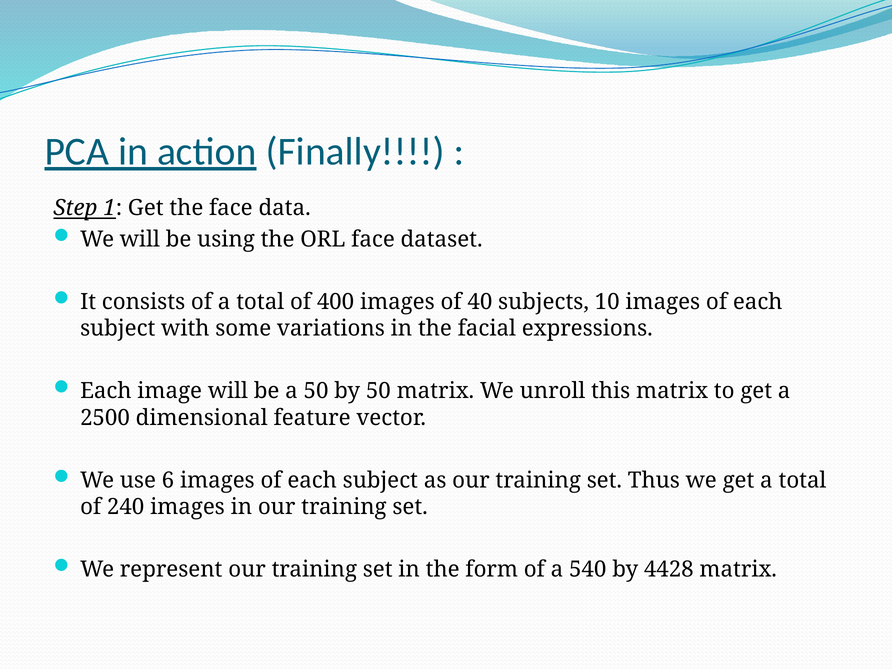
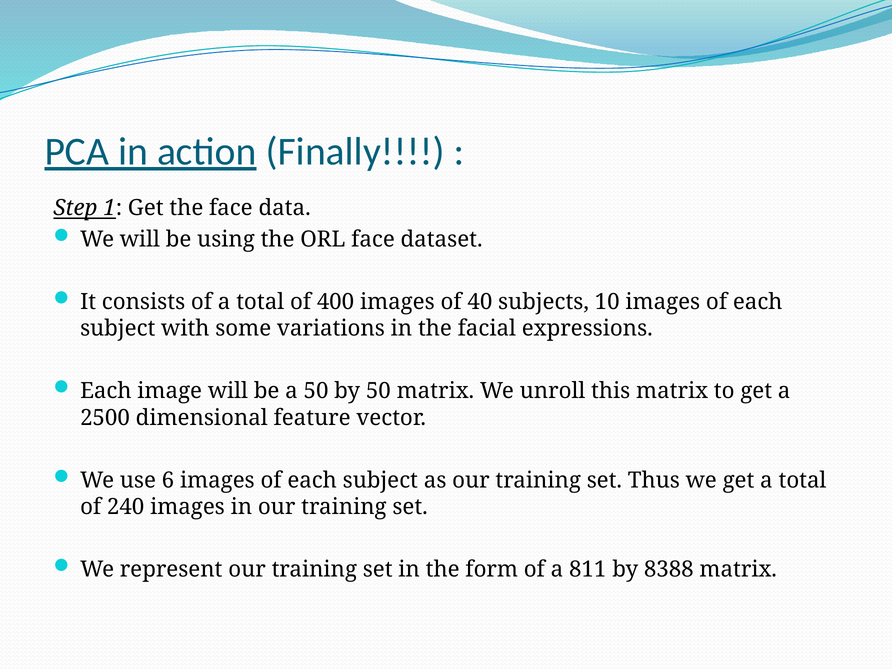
540: 540 -> 811
4428: 4428 -> 8388
